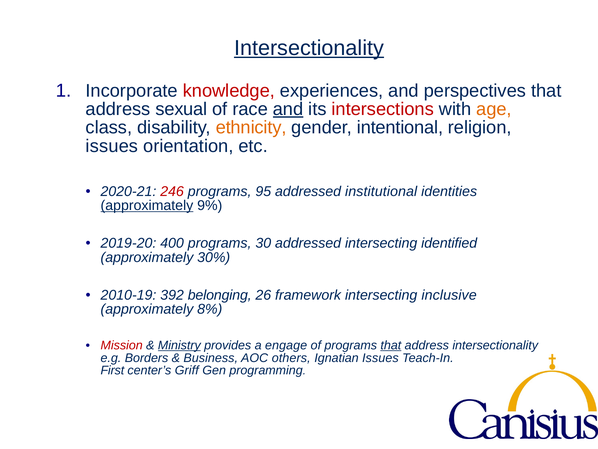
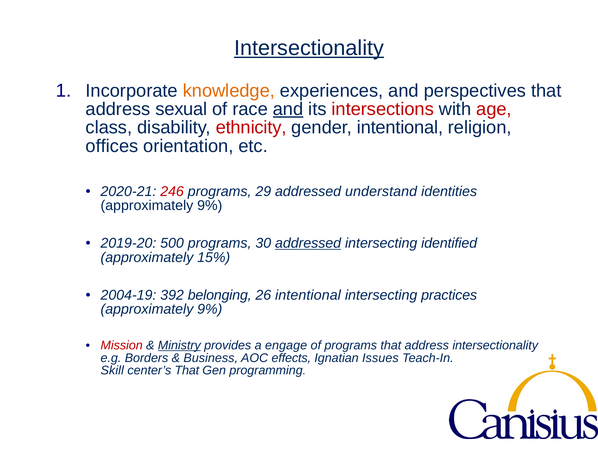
knowledge colour: red -> orange
age colour: orange -> red
ethnicity colour: orange -> red
issues at (112, 146): issues -> offices
95: 95 -> 29
institutional: institutional -> understand
approximately at (147, 205) underline: present -> none
400: 400 -> 500
addressed at (308, 243) underline: none -> present
30%: 30% -> 15%
2010-19: 2010-19 -> 2004-19
26 framework: framework -> intentional
inclusive: inclusive -> practices
8% at (210, 309): 8% -> 9%
that at (391, 345) underline: present -> none
others: others -> effects
First: First -> Skill
center’s Griff: Griff -> That
